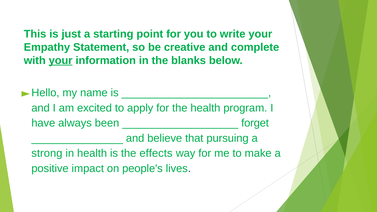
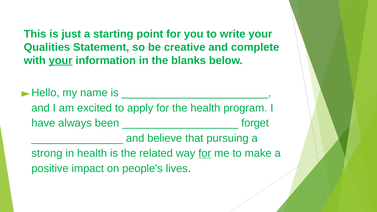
Empathy: Empathy -> Qualities
effects: effects -> related
for at (205, 153) underline: none -> present
